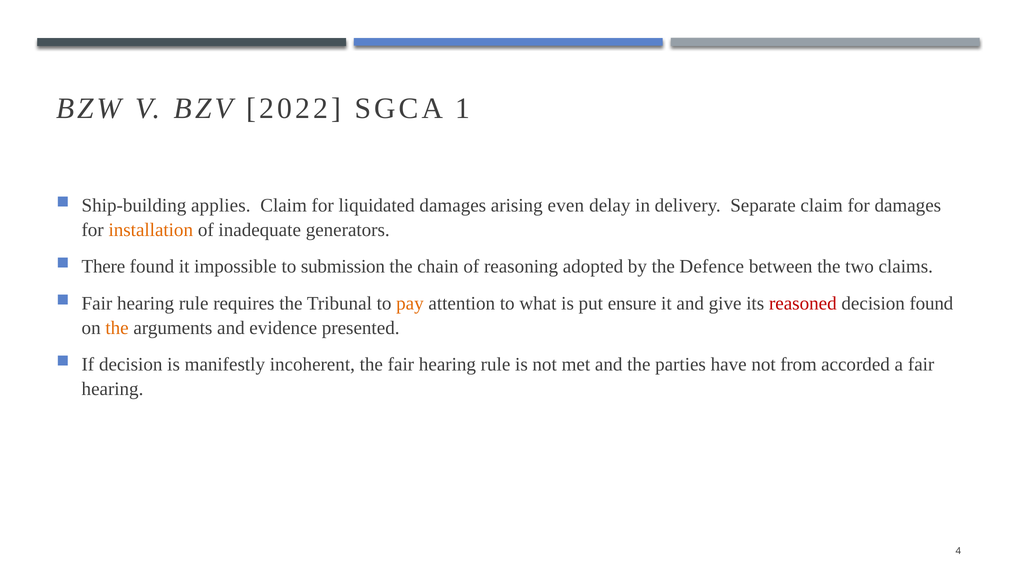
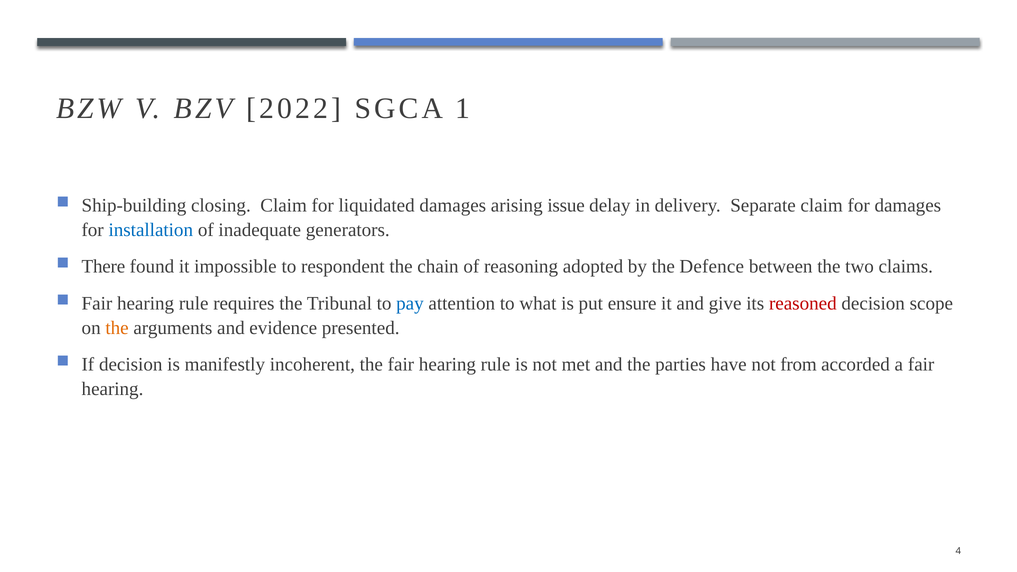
applies: applies -> closing
even: even -> issue
installation colour: orange -> blue
submission: submission -> respondent
pay colour: orange -> blue
decision found: found -> scope
